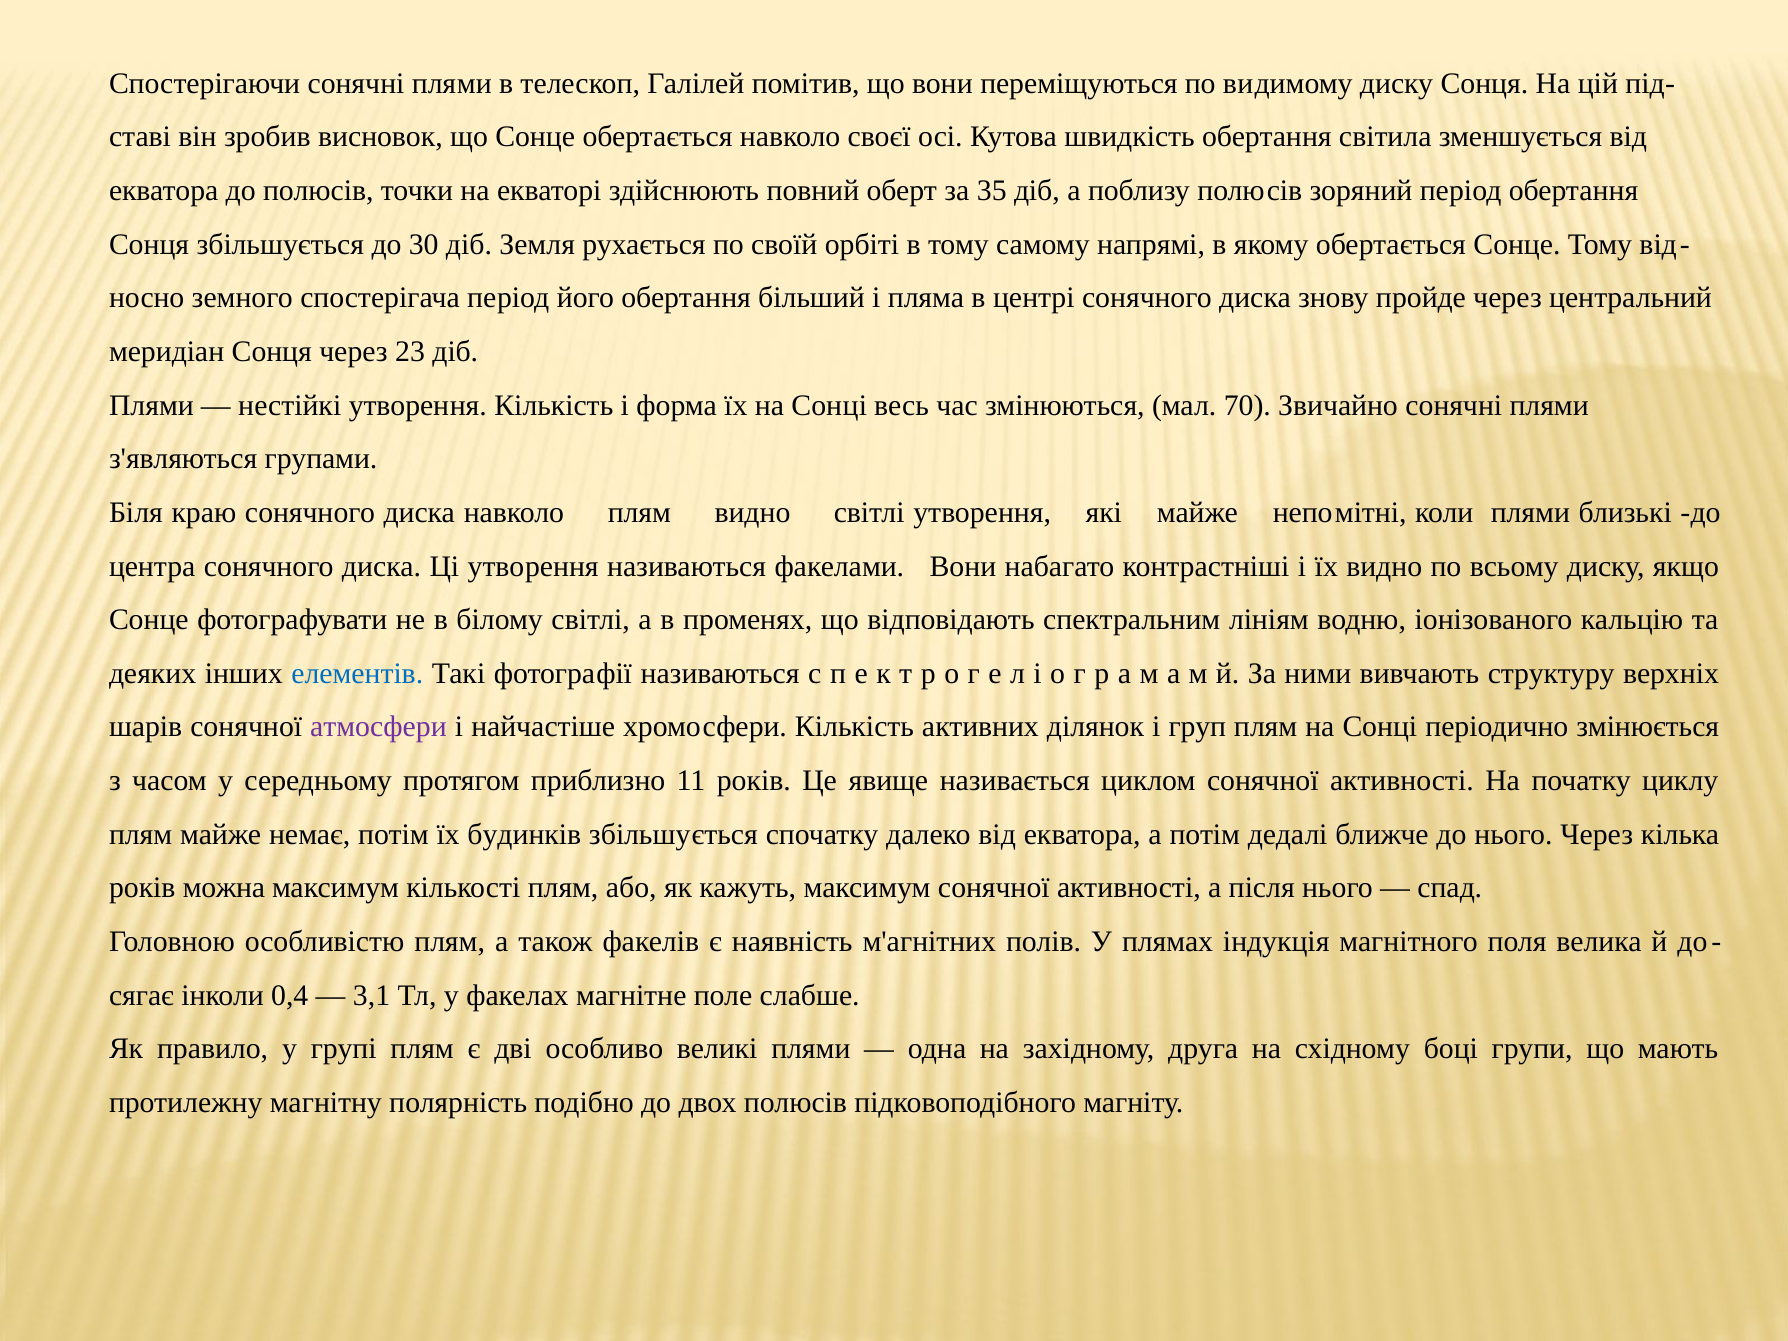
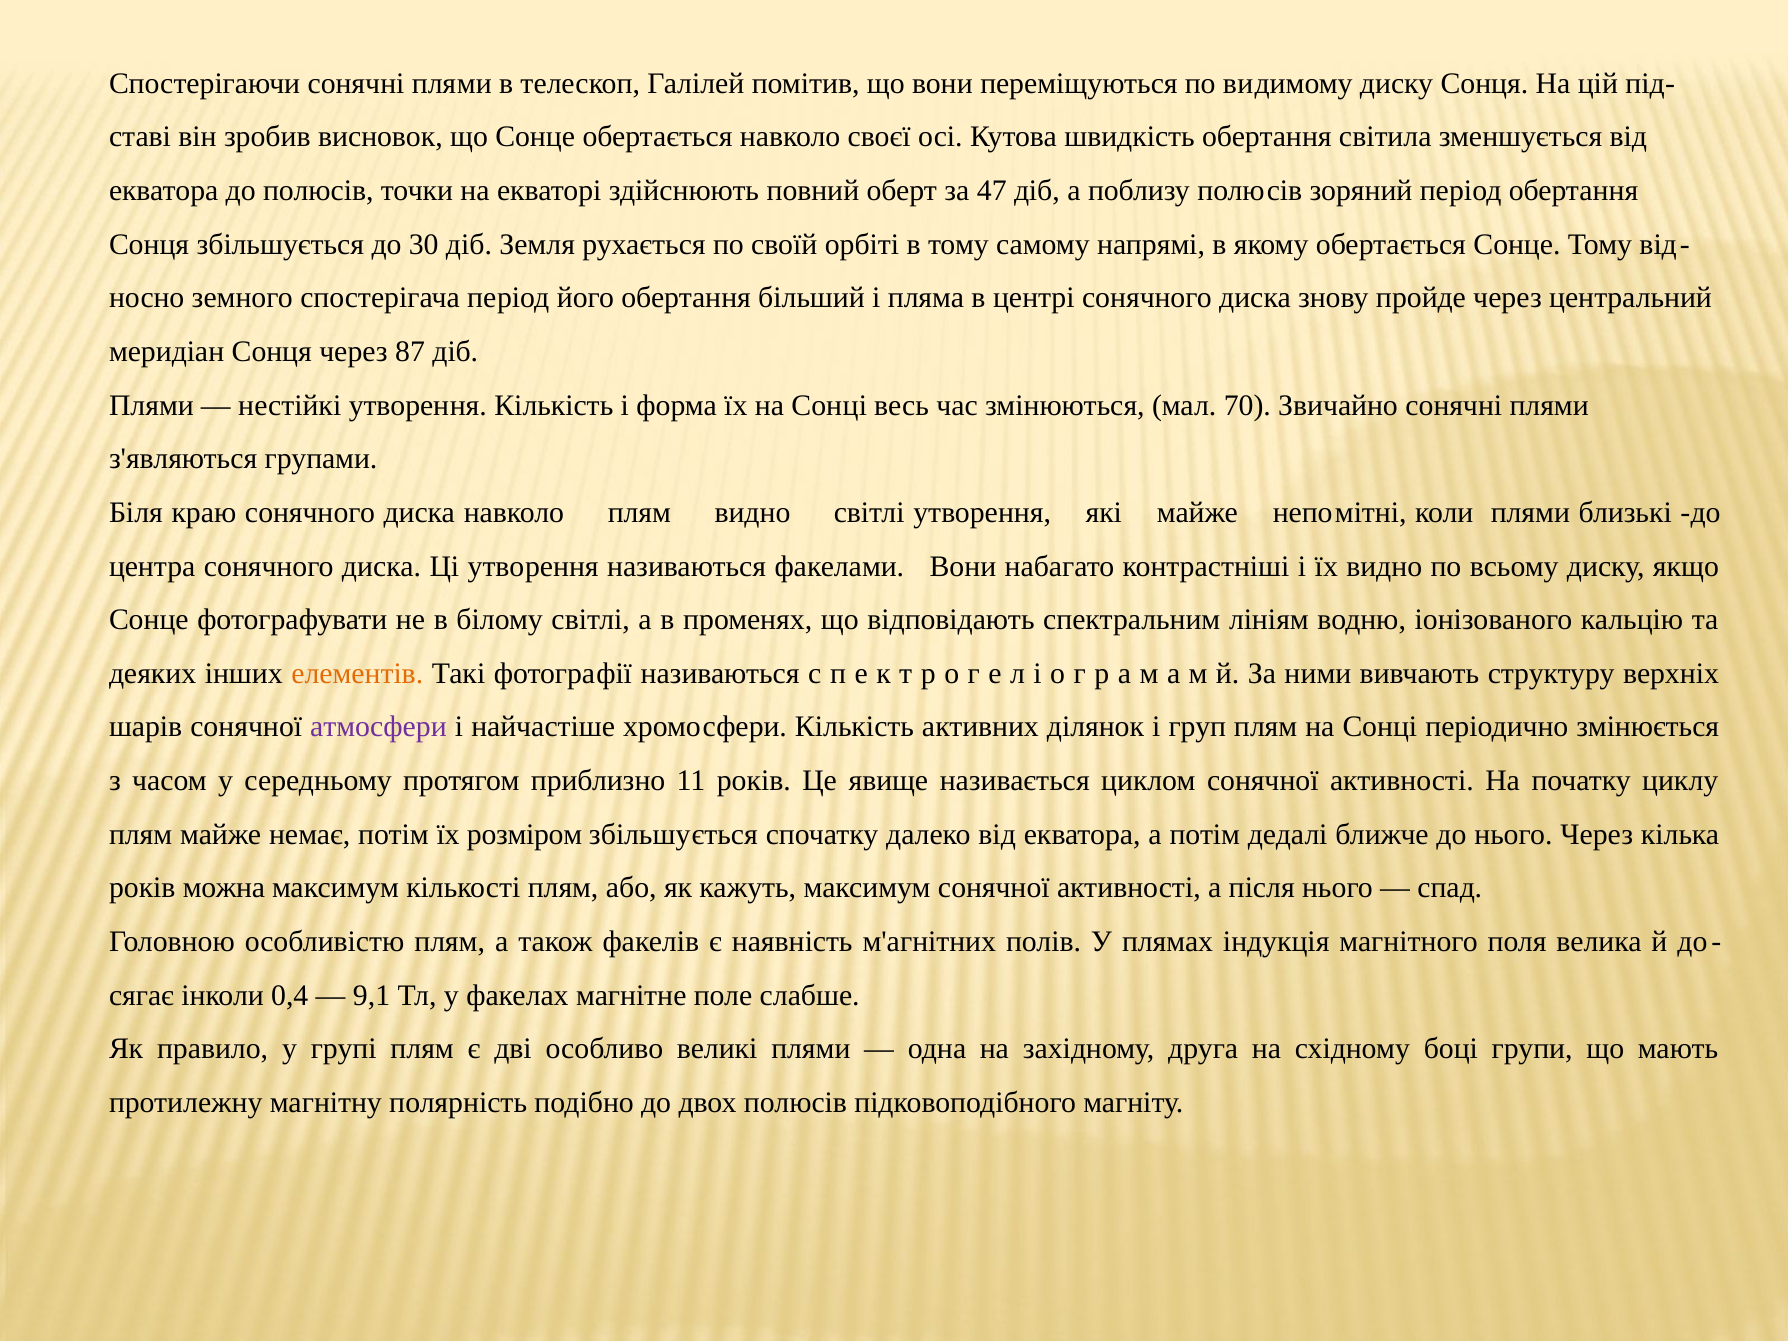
35: 35 -> 47
23: 23 -> 87
елементів colour: blue -> orange
будинків: будинків -> розміром
3,1: 3,1 -> 9,1
